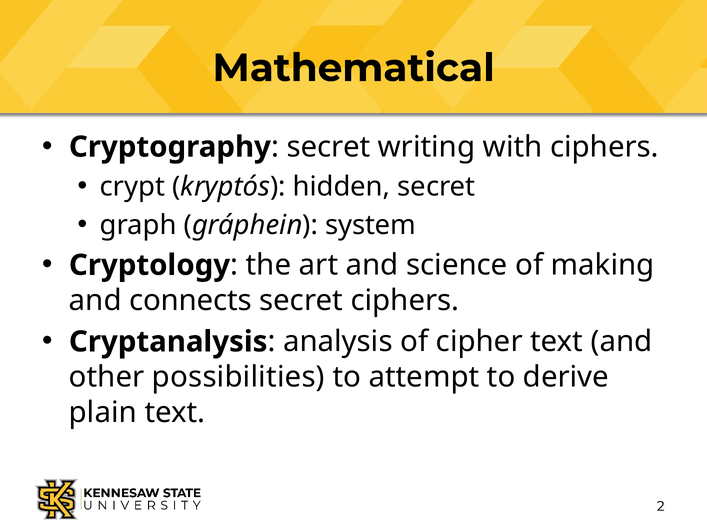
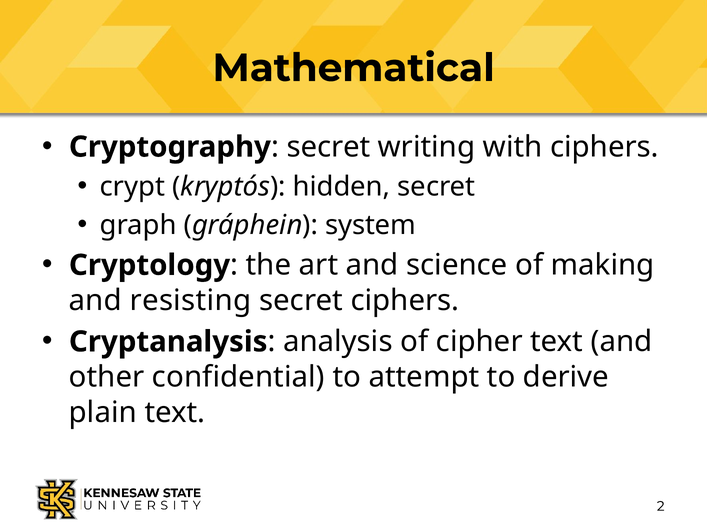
connects: connects -> resisting
possibilities: possibilities -> confidential
